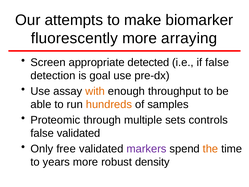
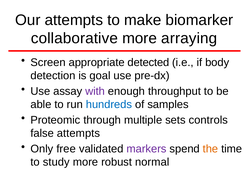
fluorescently: fluorescently -> collaborative
if false: false -> body
with colour: orange -> purple
hundreds colour: orange -> blue
false validated: validated -> attempts
years: years -> study
density: density -> normal
